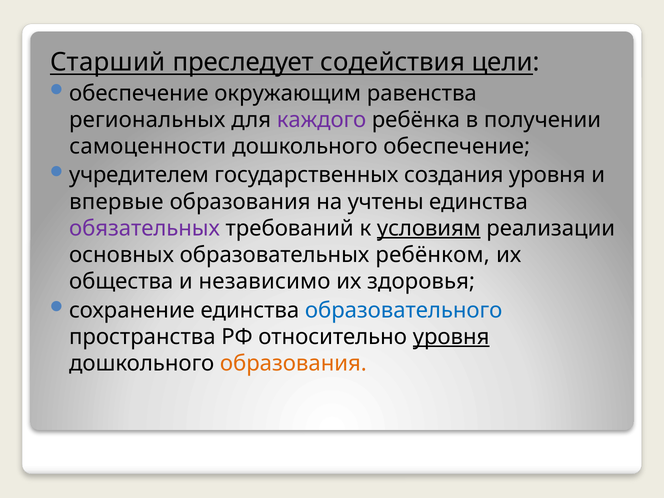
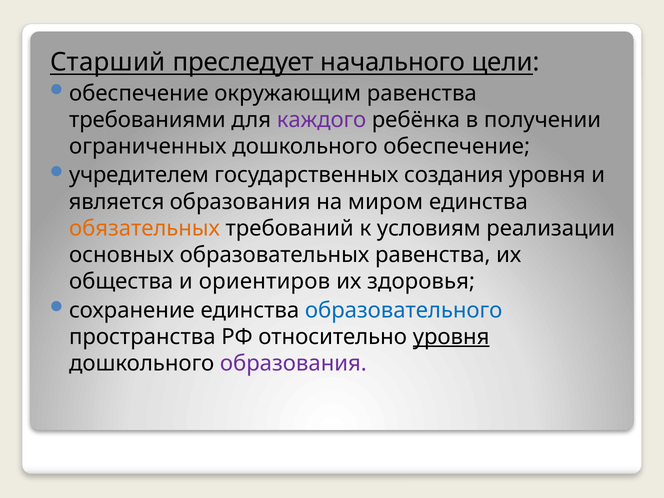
содействия: содействия -> начального
региональных: региональных -> требованиями
самоценности: самоценности -> ограниченных
впервые: впервые -> является
учтены: учтены -> миром
обязательных colour: purple -> orange
условиям underline: present -> none
образовательных ребёнком: ребёнком -> равенства
независимо: независимо -> ориентиров
образования at (293, 363) colour: orange -> purple
